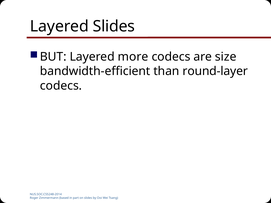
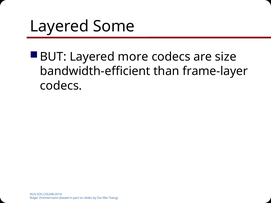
Layered Slides: Slides -> Some
round-layer: round-layer -> frame-layer
